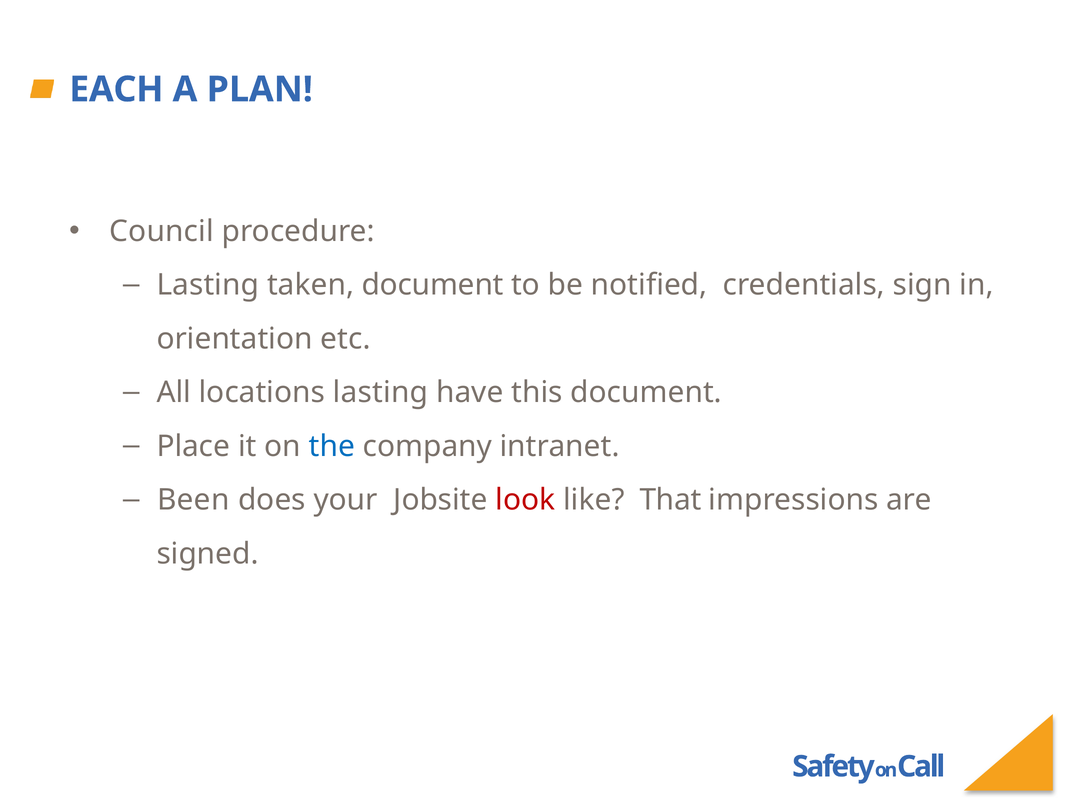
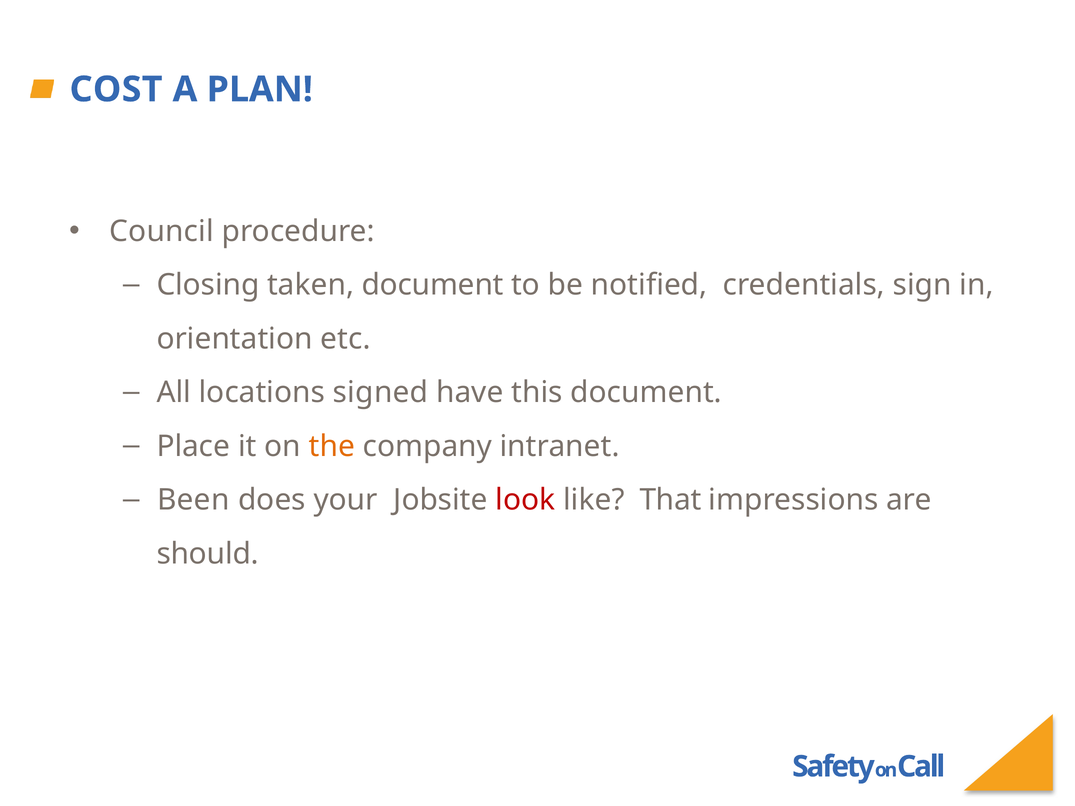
EACH: EACH -> COST
Lasting at (208, 285): Lasting -> Closing
locations lasting: lasting -> signed
the colour: blue -> orange
signed: signed -> should
